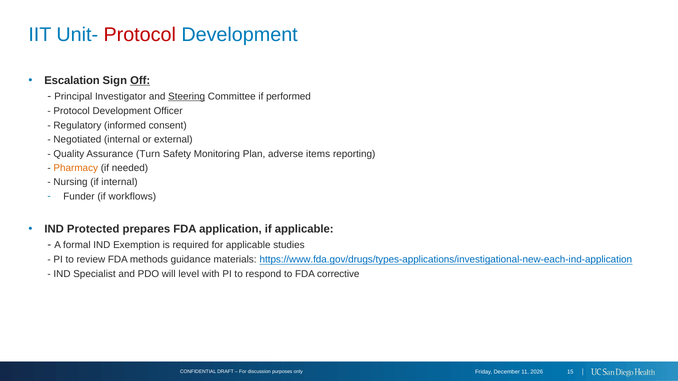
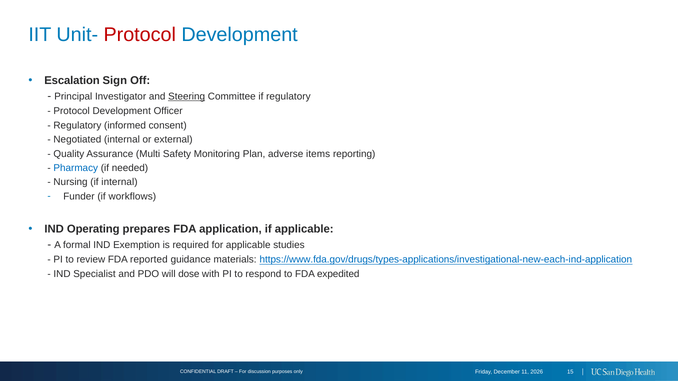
Off underline: present -> none
if performed: performed -> regulatory
Turn: Turn -> Multi
Pharmacy colour: orange -> blue
Protected: Protected -> Operating
methods: methods -> reported
level: level -> dose
corrective: corrective -> expedited
